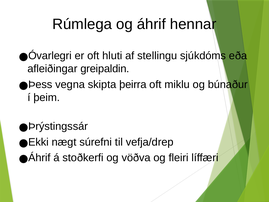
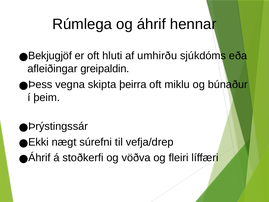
Óvarlegri: Óvarlegri -> Bekjugjöf
stellingu: stellingu -> umhirðu
